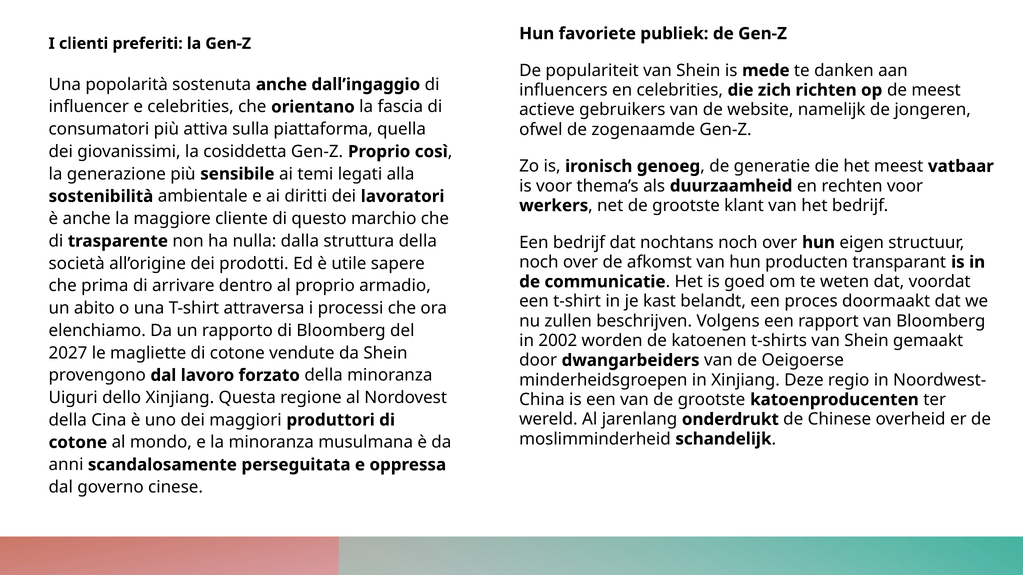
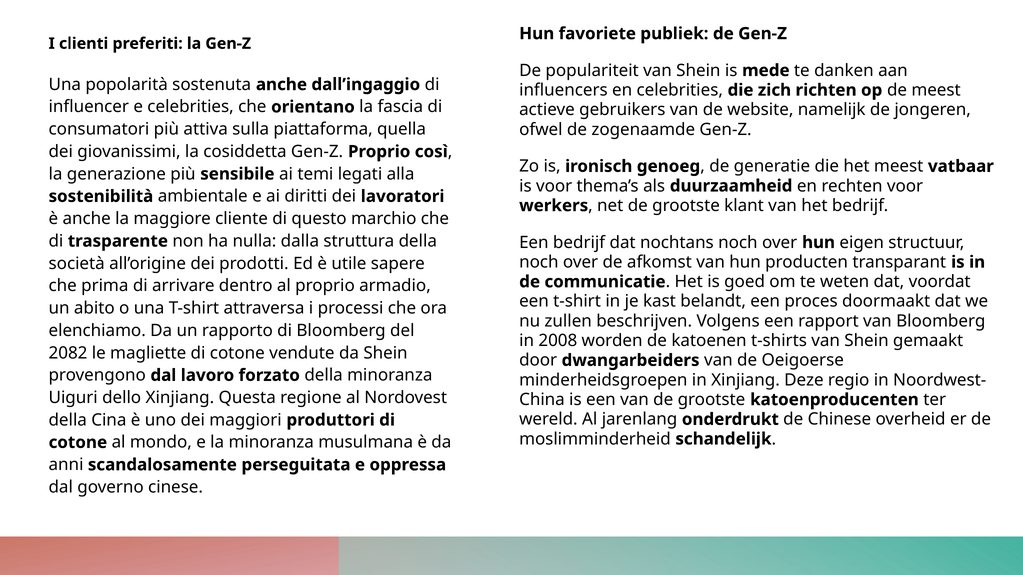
2002: 2002 -> 2008
2027: 2027 -> 2082
